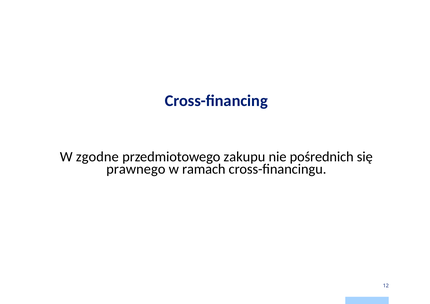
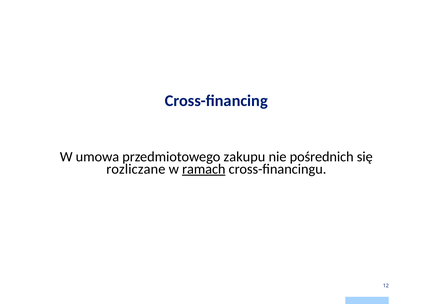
zgodne: zgodne -> umowa
prawnego: prawnego -> rozliczane
ramach underline: none -> present
